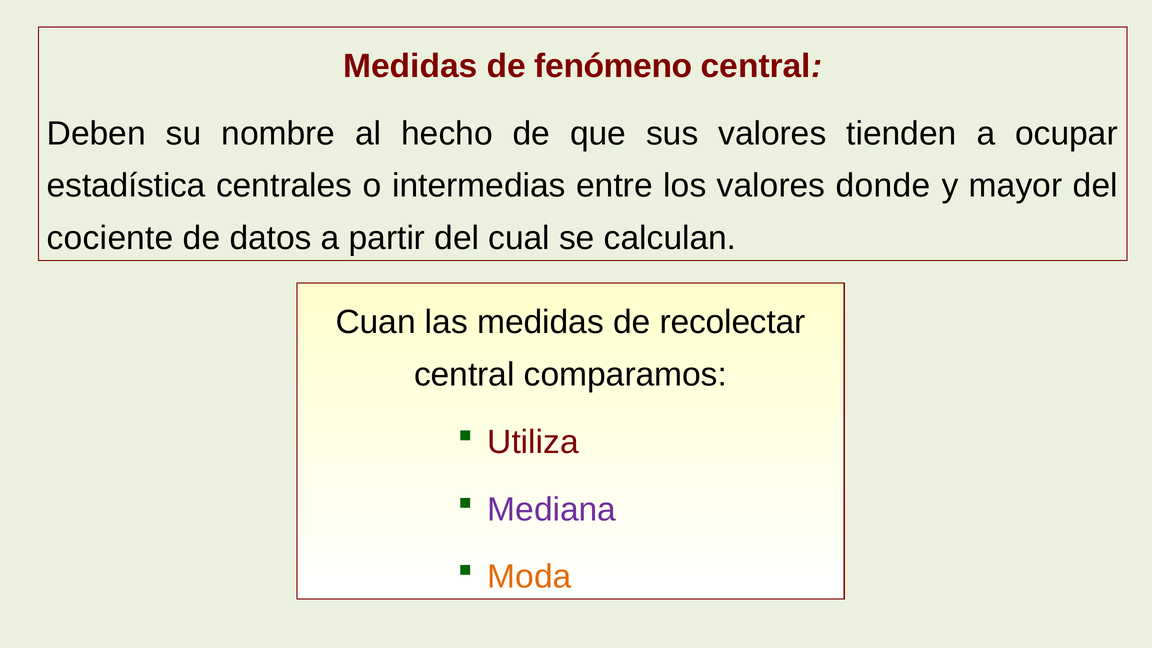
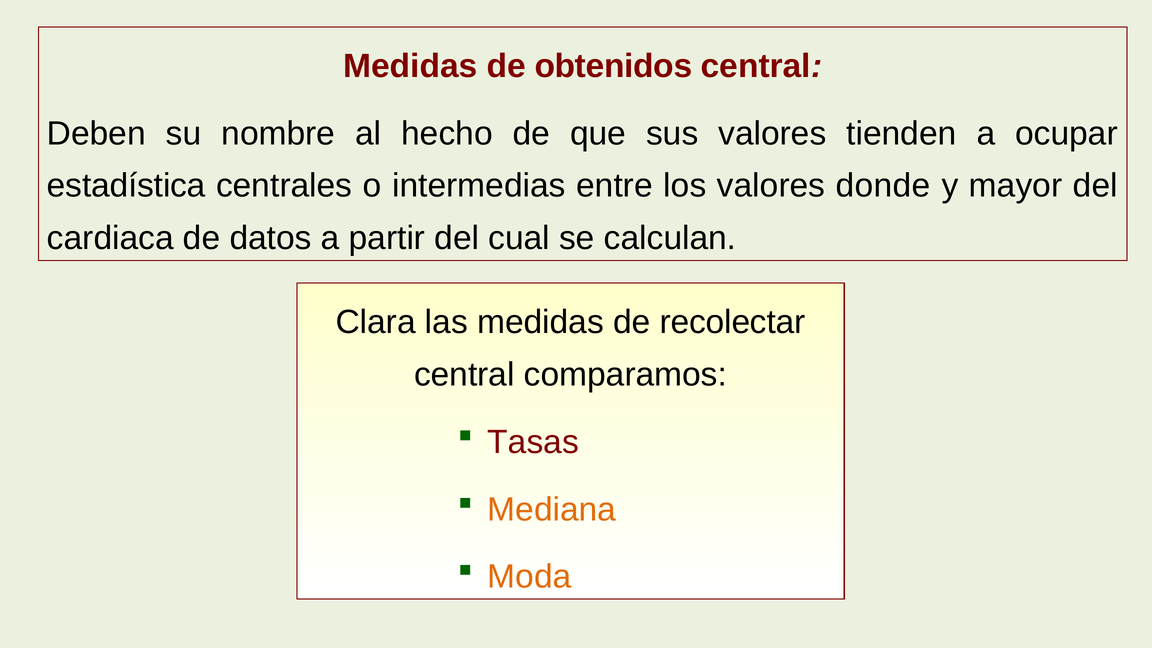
fenómeno: fenómeno -> obtenidos
cociente: cociente -> cardiaca
Cuan: Cuan -> Clara
Utiliza: Utiliza -> Tasas
Mediana colour: purple -> orange
